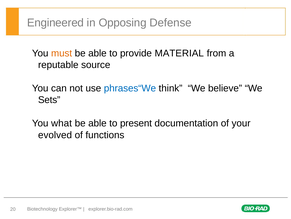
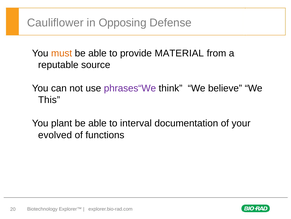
Engineered: Engineered -> Cauliflower
phrases“We colour: blue -> purple
Sets: Sets -> This
what: what -> plant
present: present -> interval
